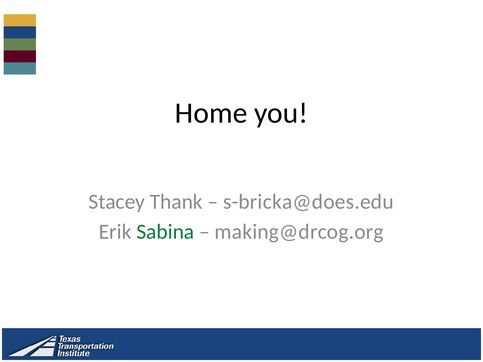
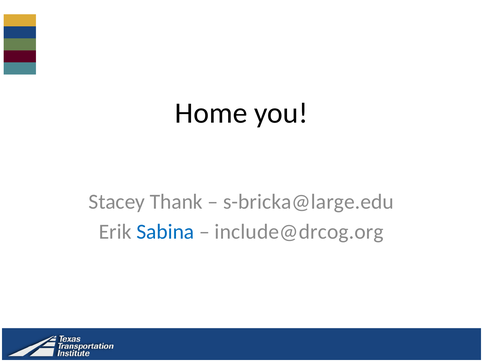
s-bricka@does.edu: s-bricka@does.edu -> s-bricka@large.edu
Sabina colour: green -> blue
making@drcog.org: making@drcog.org -> include@drcog.org
